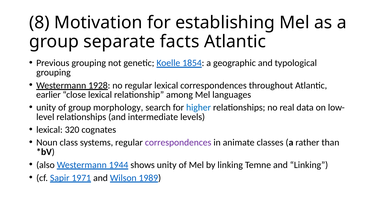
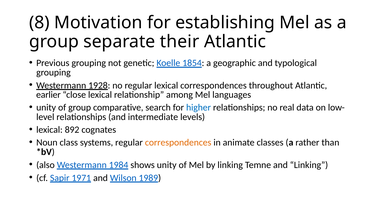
facts: facts -> their
morphology: morphology -> comparative
320: 320 -> 892
correspondences at (178, 142) colour: purple -> orange
1944: 1944 -> 1984
